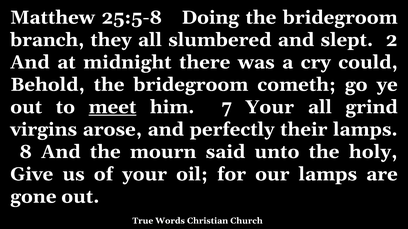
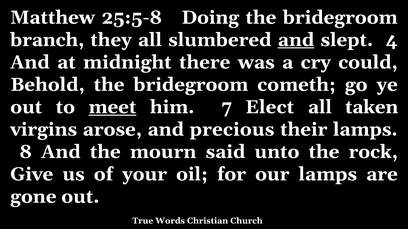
and at (296, 40) underline: none -> present
2: 2 -> 4
7 Your: Your -> Elect
grind: grind -> taken
perfectly: perfectly -> precious
holy: holy -> rock
